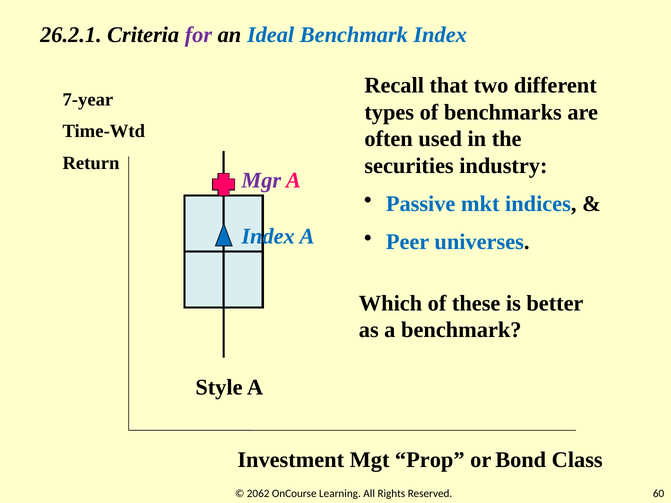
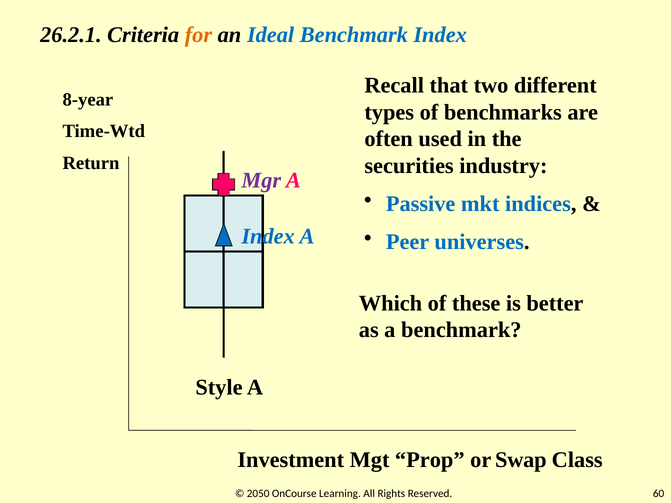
for colour: purple -> orange
7-year: 7-year -> 8-year
Bond: Bond -> Swap
2062: 2062 -> 2050
